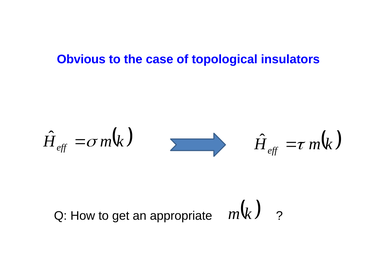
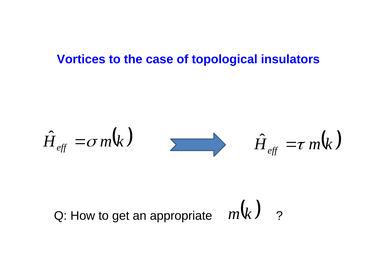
Obvious: Obvious -> Vortices
